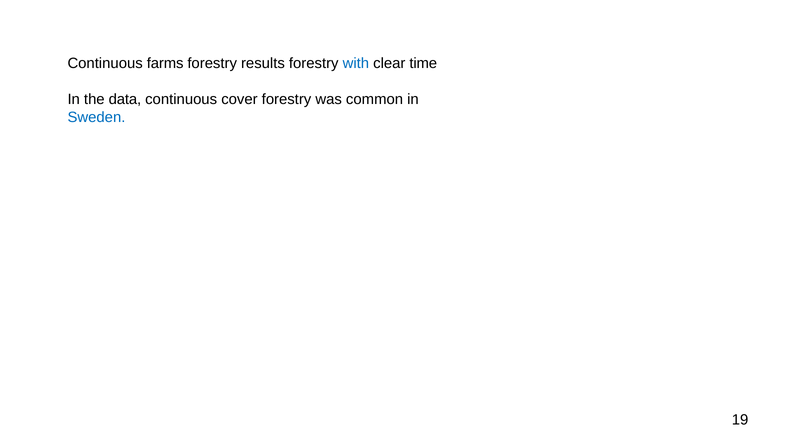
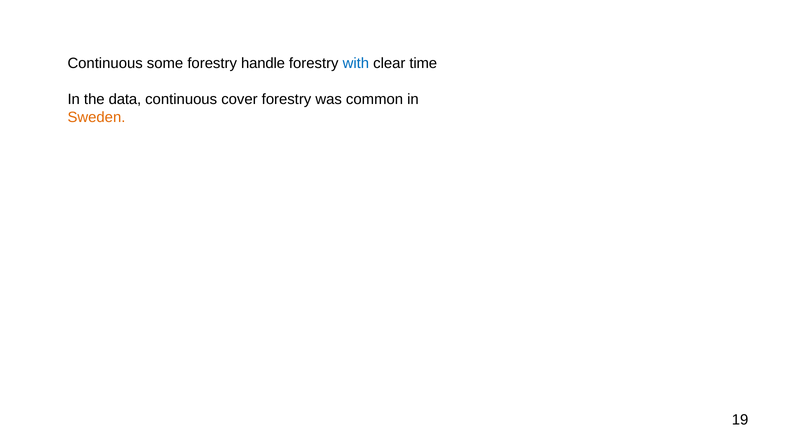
farms: farms -> some
results: results -> handle
Sweden colour: blue -> orange
